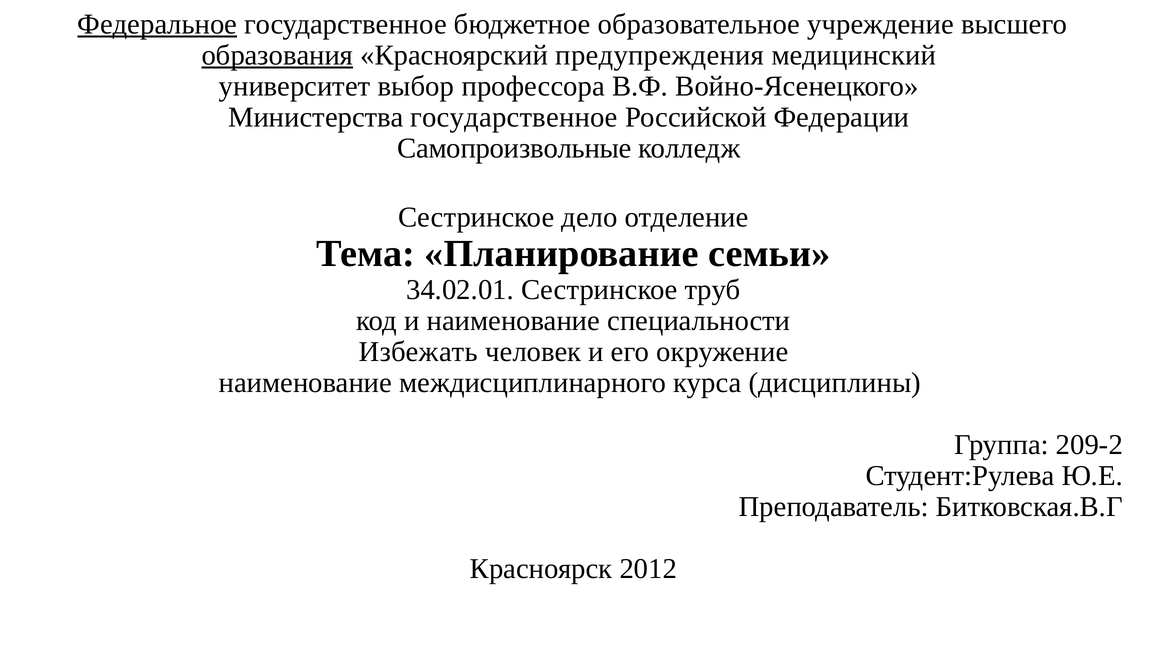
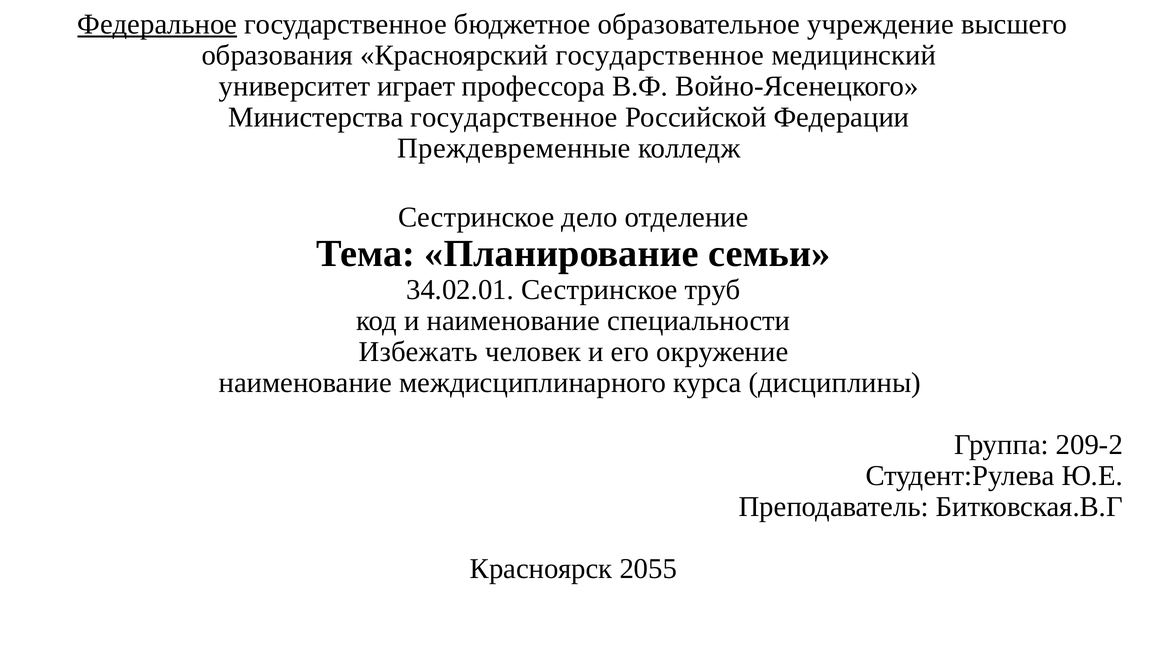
образования underline: present -> none
Красноярский предупреждения: предупреждения -> государственное
выбор: выбор -> играет
Самопроизвольные: Самопроизвольные -> Преждевременные
2012: 2012 -> 2055
